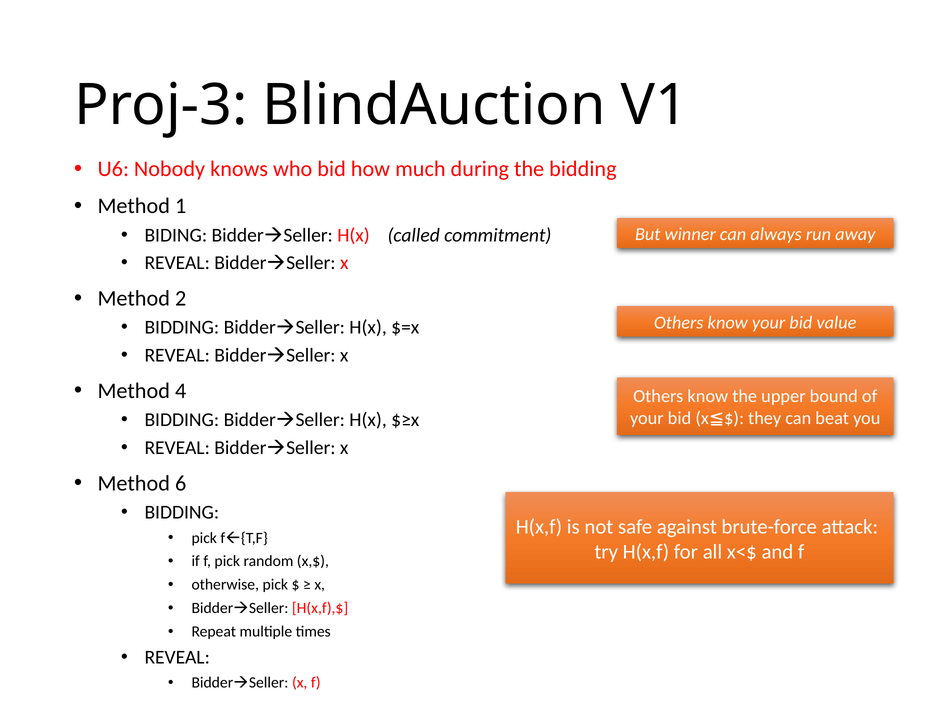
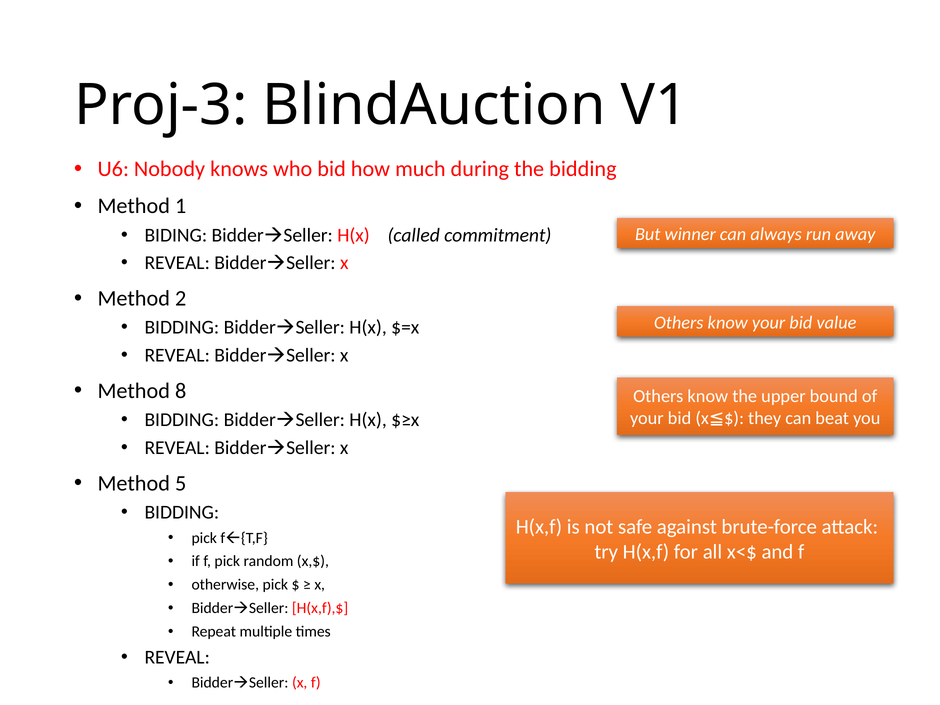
4: 4 -> 8
6: 6 -> 5
